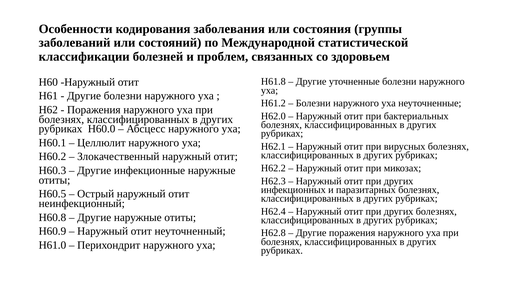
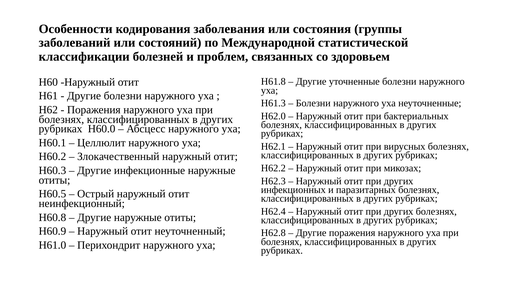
H61.2: H61.2 -> H61.3
